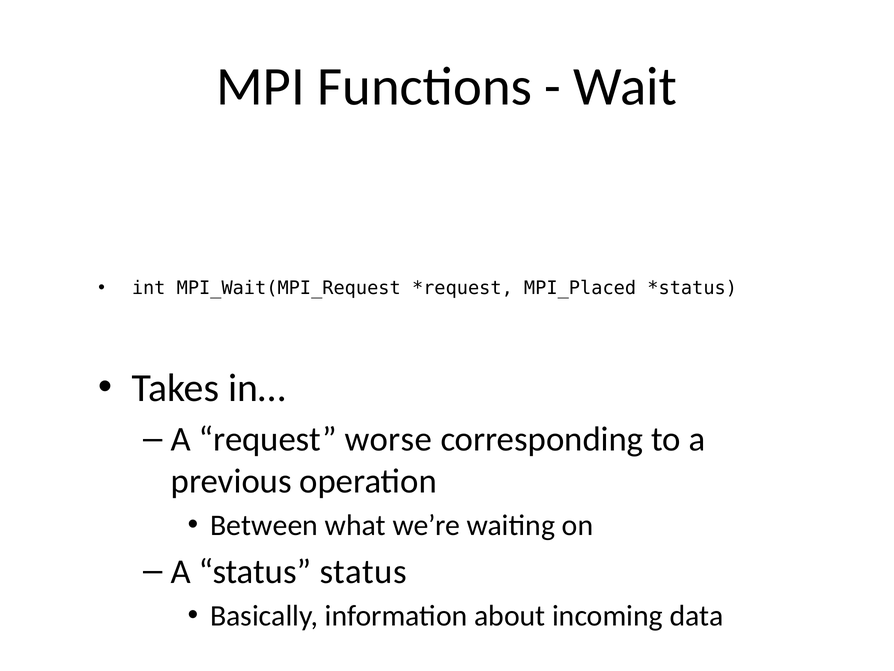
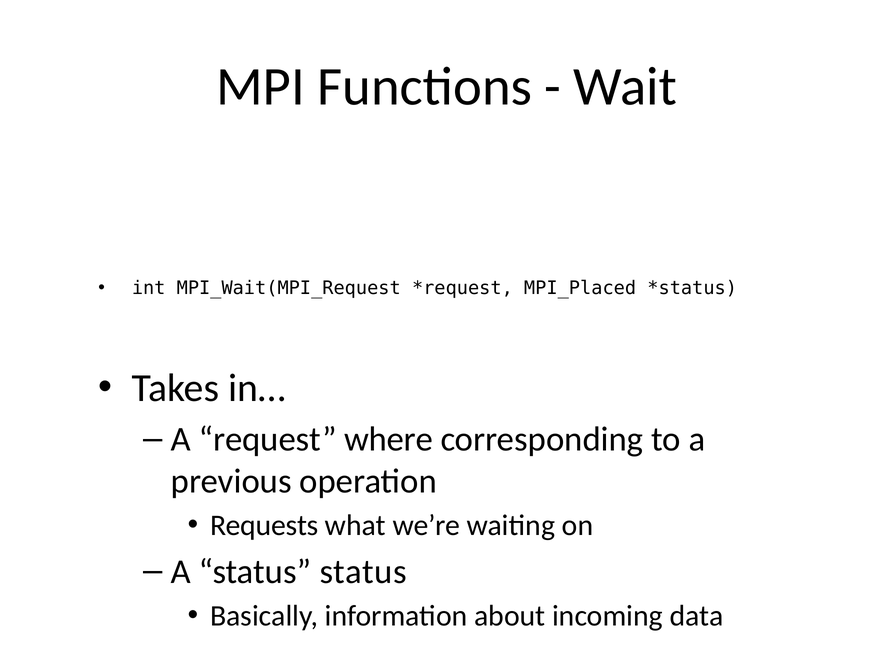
worse: worse -> where
Between: Between -> Requests
